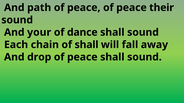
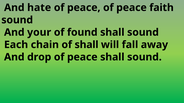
path: path -> hate
their: their -> faith
dance: dance -> found
